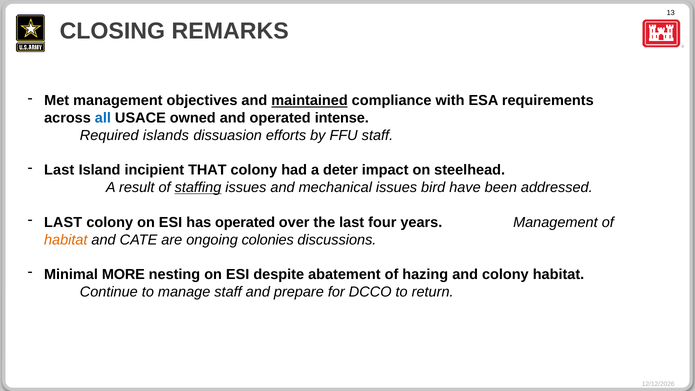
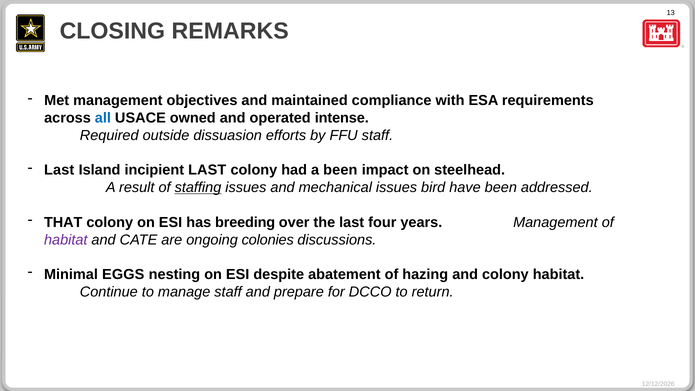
maintained underline: present -> none
islands: islands -> outside
incipient THAT: THAT -> LAST
a deter: deter -> been
LAST at (63, 222): LAST -> THAT
has operated: operated -> breeding
habitat at (66, 240) colour: orange -> purple
MORE: MORE -> EGGS
